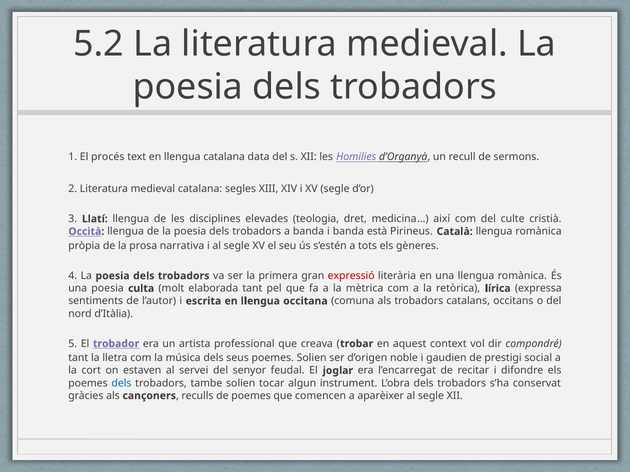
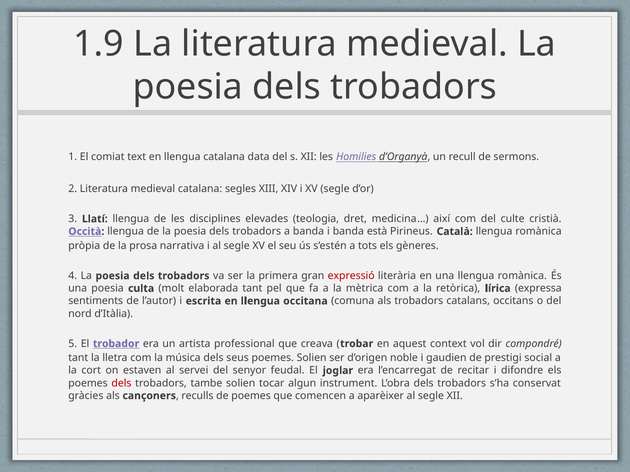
5.2: 5.2 -> 1.9
procés: procés -> comiat
dels at (121, 383) colour: blue -> red
